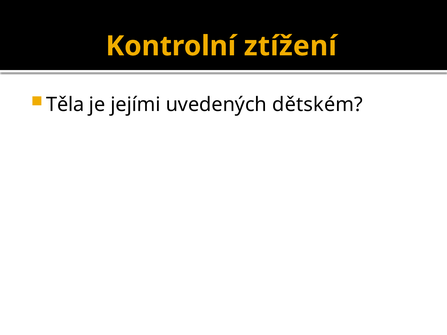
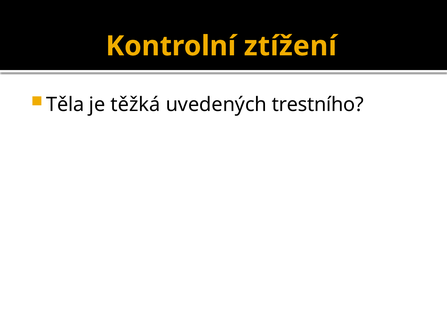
jejími: jejími -> těžká
dětském: dětském -> trestního
